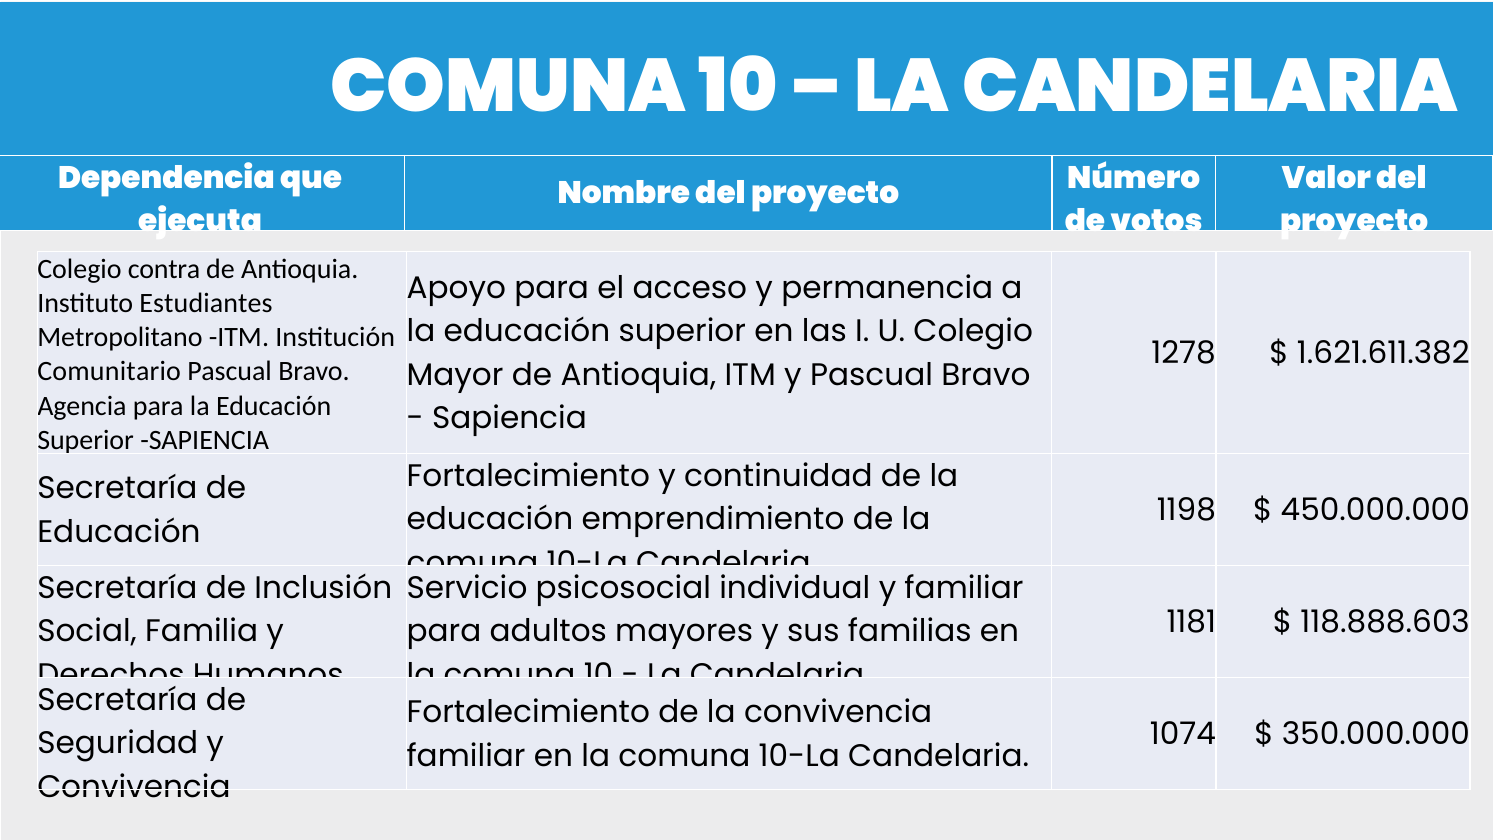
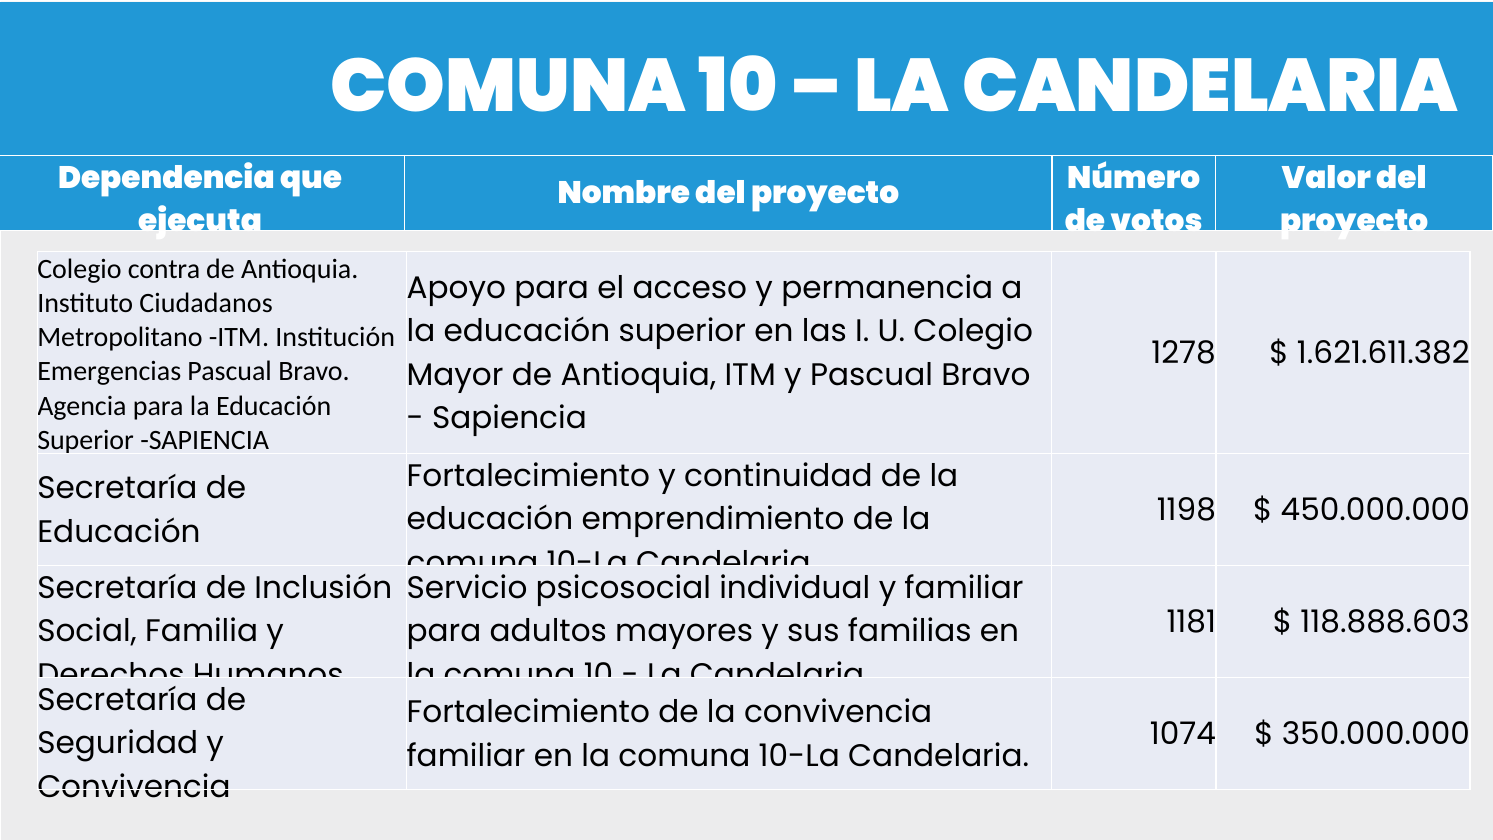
Estudiantes: Estudiantes -> Ciudadanos
Comunitario: Comunitario -> Emergencias
